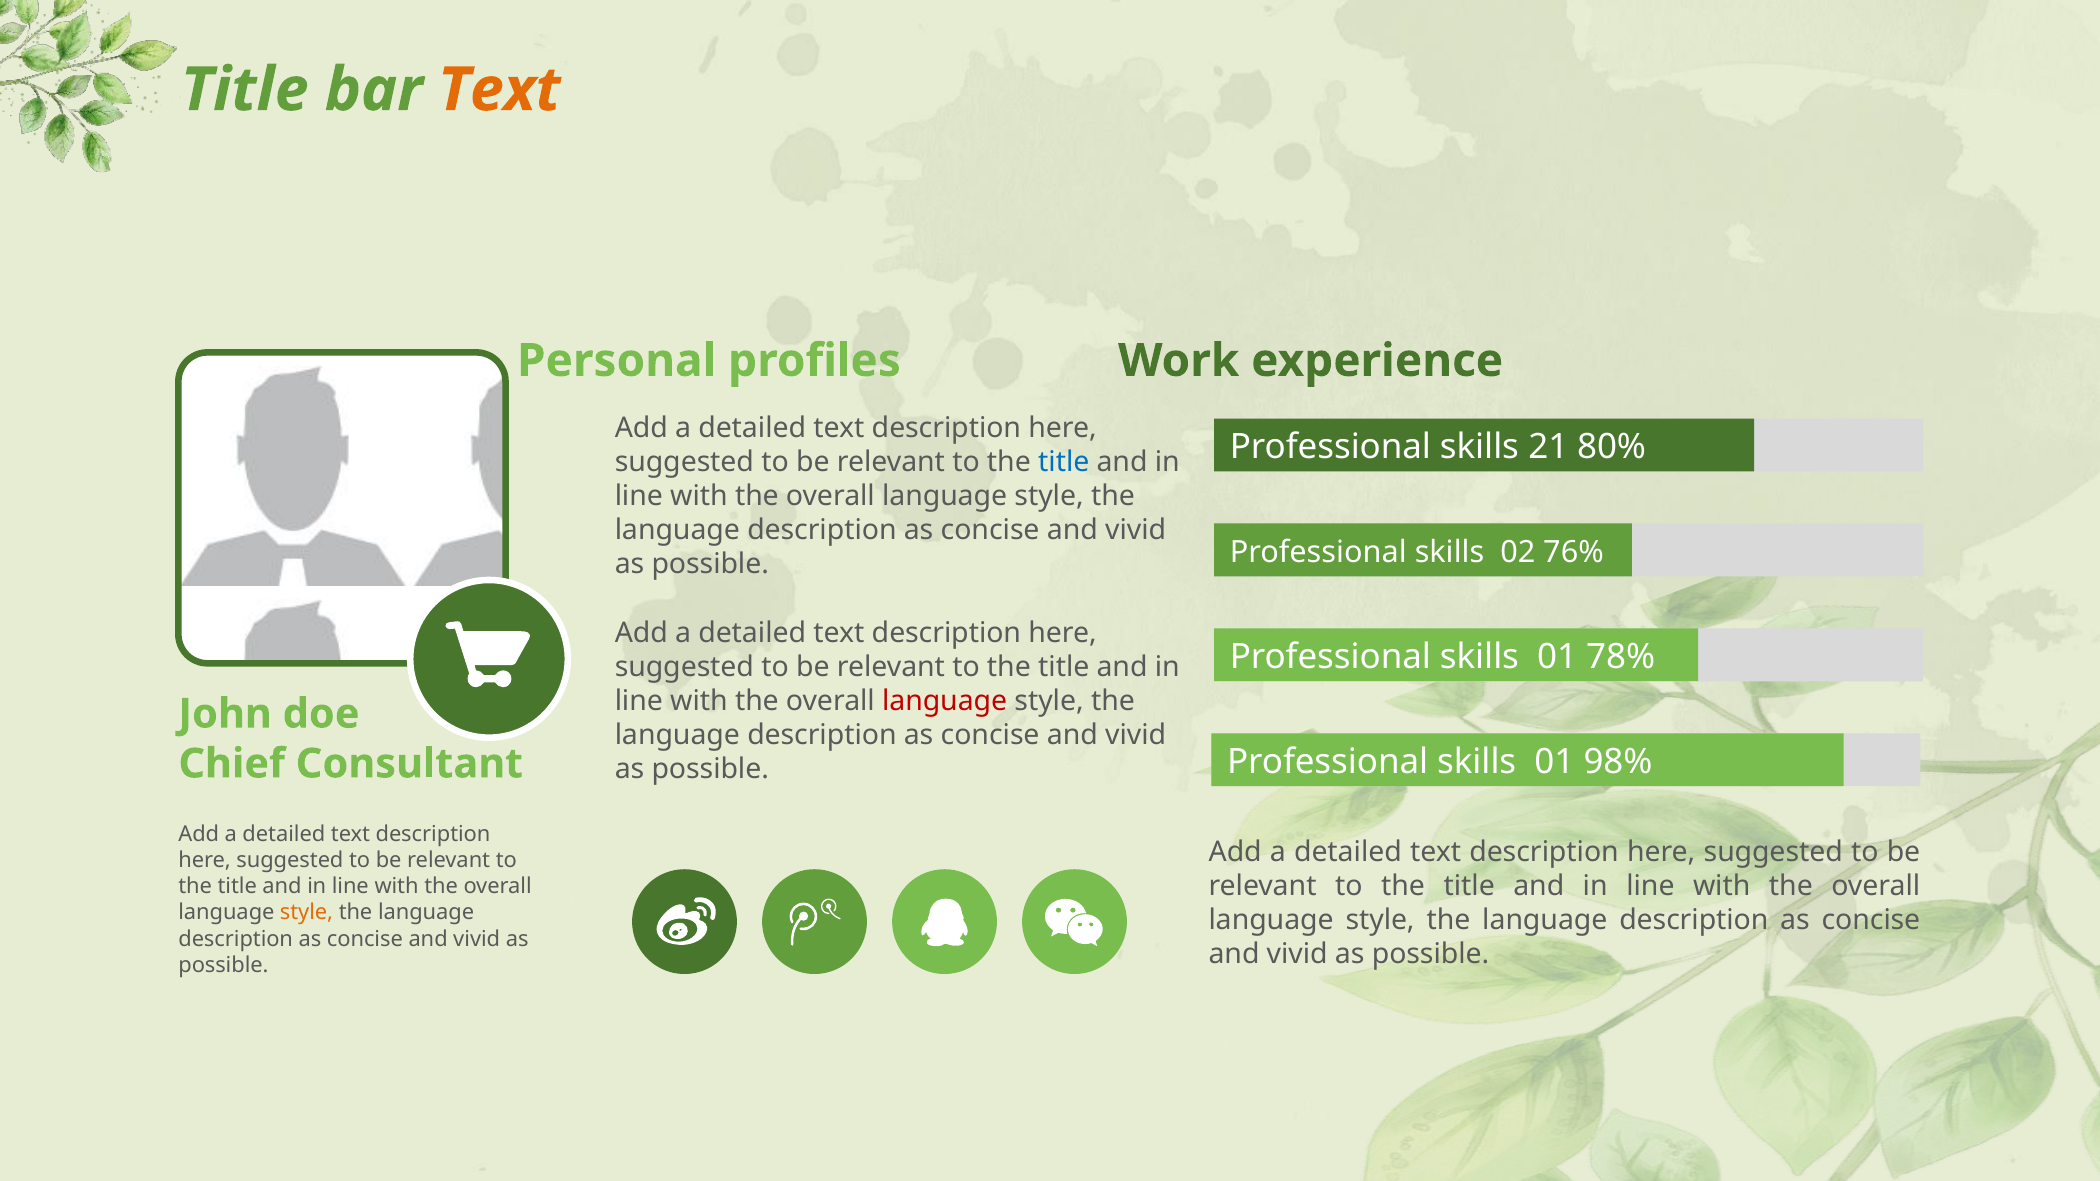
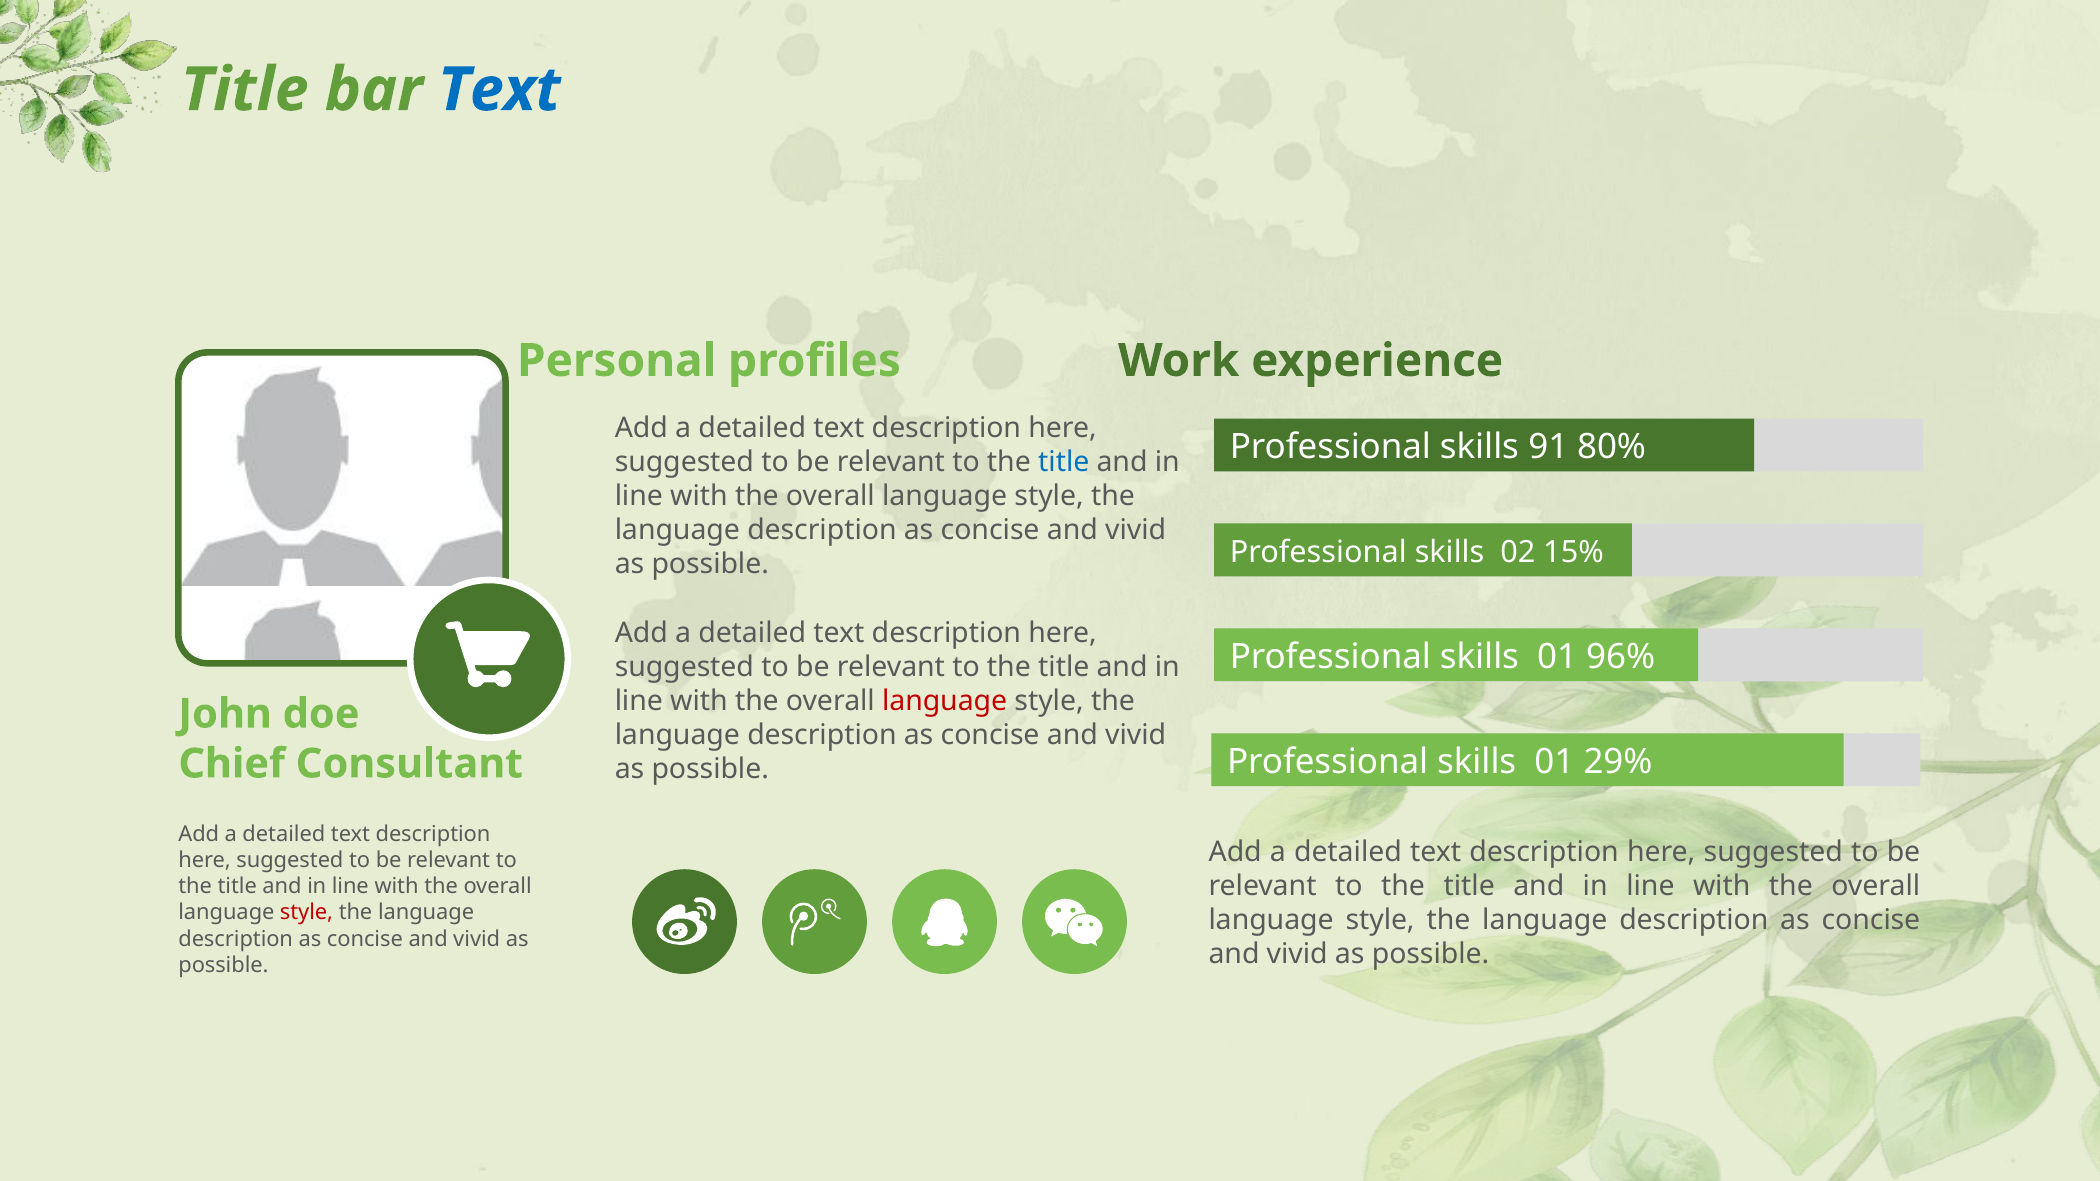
Text at (499, 90) colour: orange -> blue
21: 21 -> 91
76%: 76% -> 15%
78%: 78% -> 96%
98%: 98% -> 29%
style at (307, 913) colour: orange -> red
